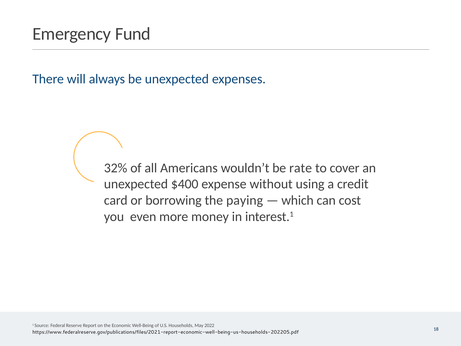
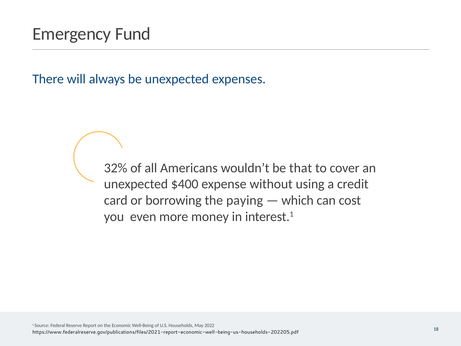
rate: rate -> that
